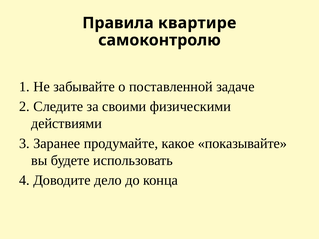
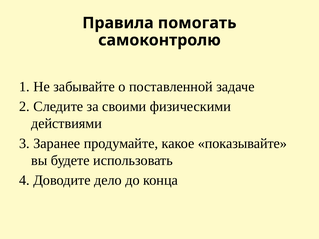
квартире: квартире -> помогать
